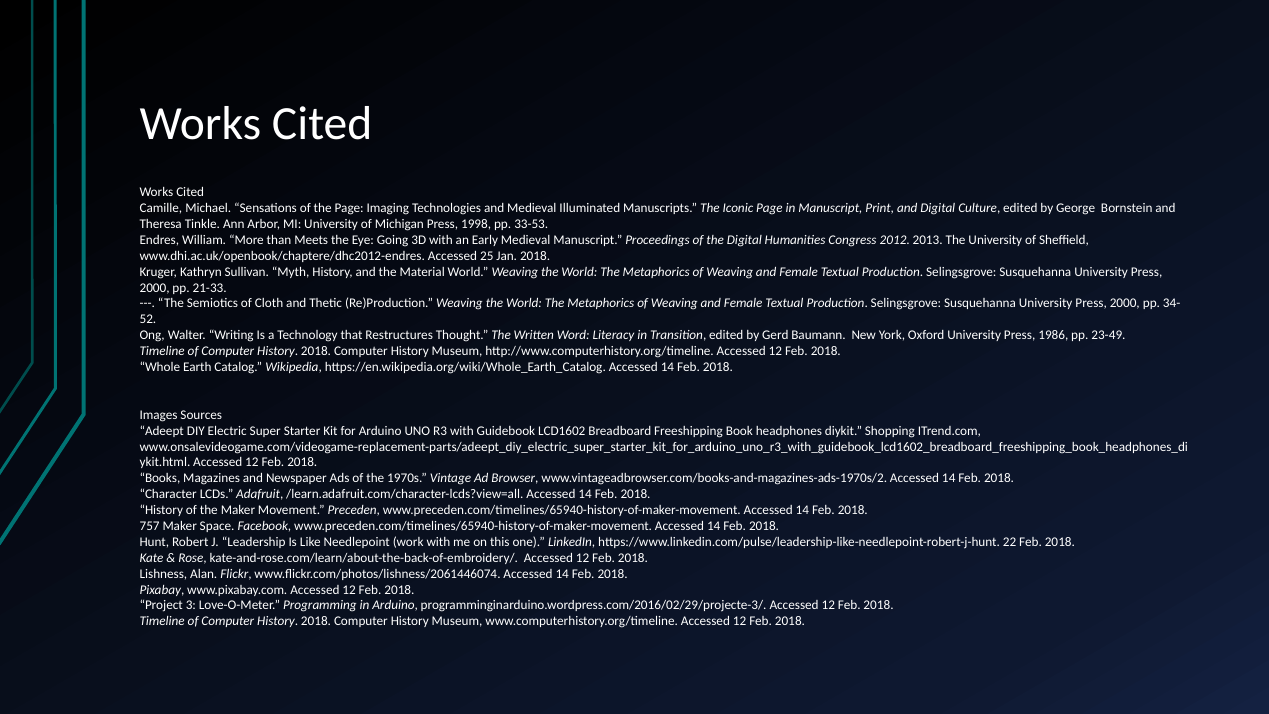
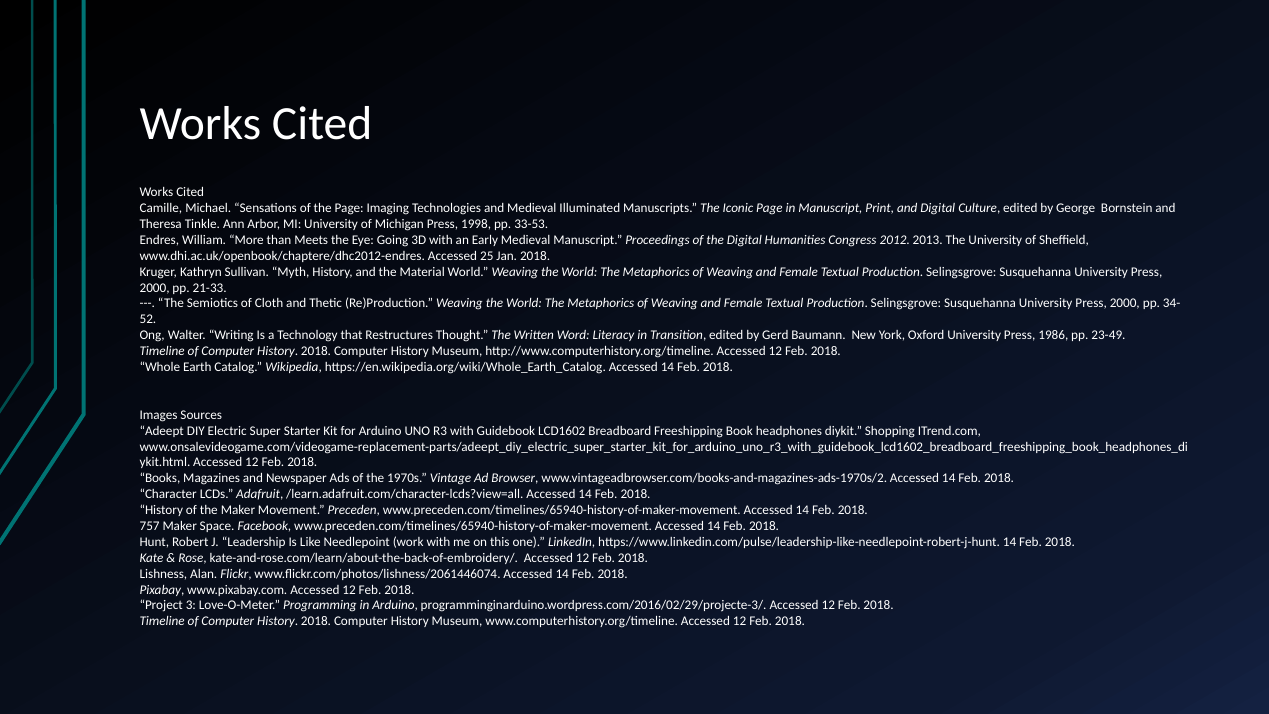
https://www.linkedin.com/pulse/leadership-like-needlepoint-robert-j-hunt 22: 22 -> 14
